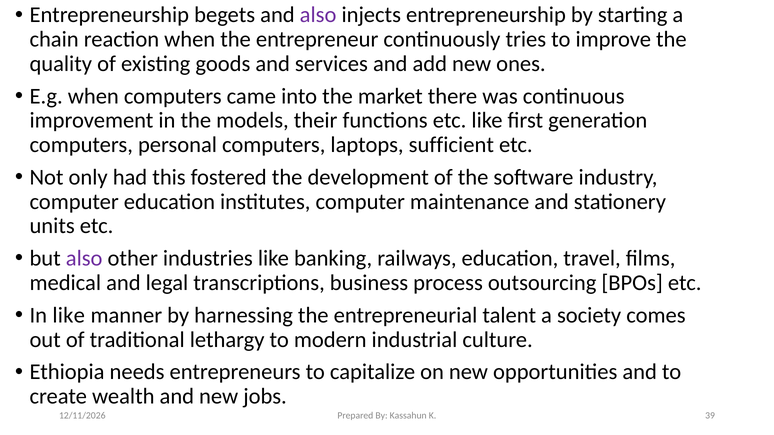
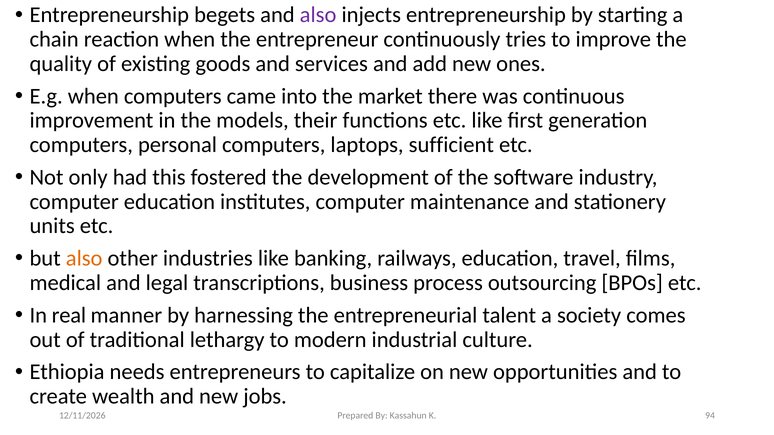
also at (84, 259) colour: purple -> orange
In like: like -> real
39: 39 -> 94
